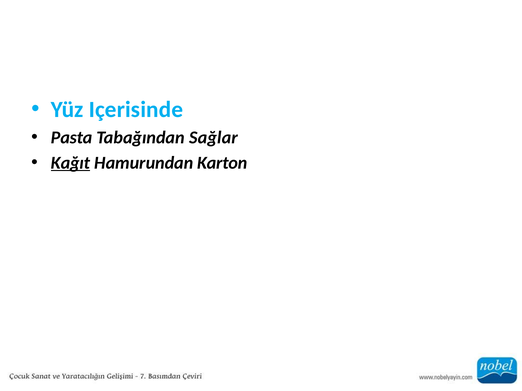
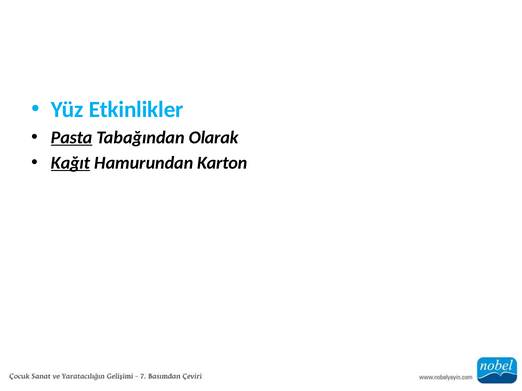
Içerisinde: Içerisinde -> Etkinlikler
Pasta underline: none -> present
Sağlar: Sağlar -> Olarak
